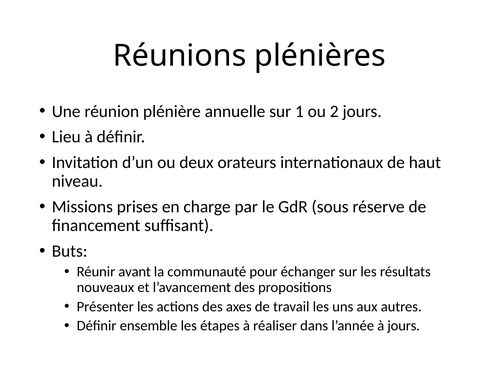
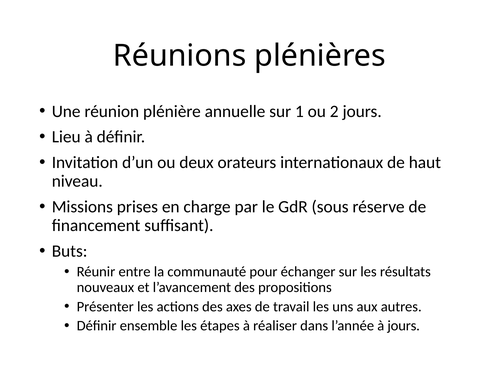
avant: avant -> entre
